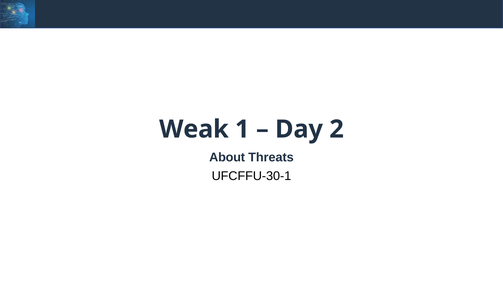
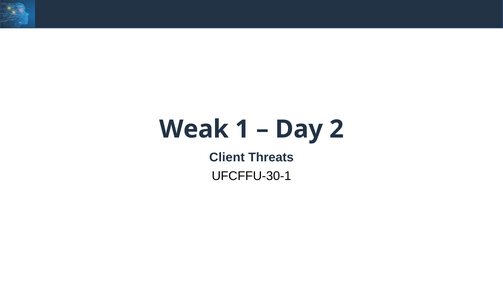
About: About -> Client
